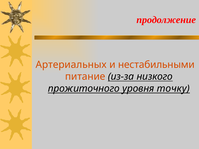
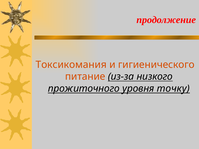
Артериальных: Артериальных -> Токсикомания
нестабильными: нестабильными -> гигиенического
